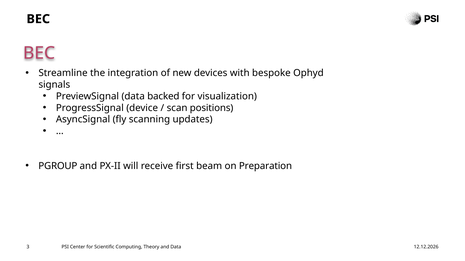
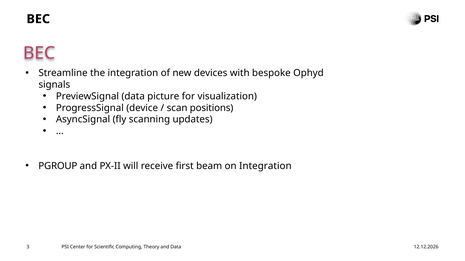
backed: backed -> picture
on Preparation: Preparation -> Integration
